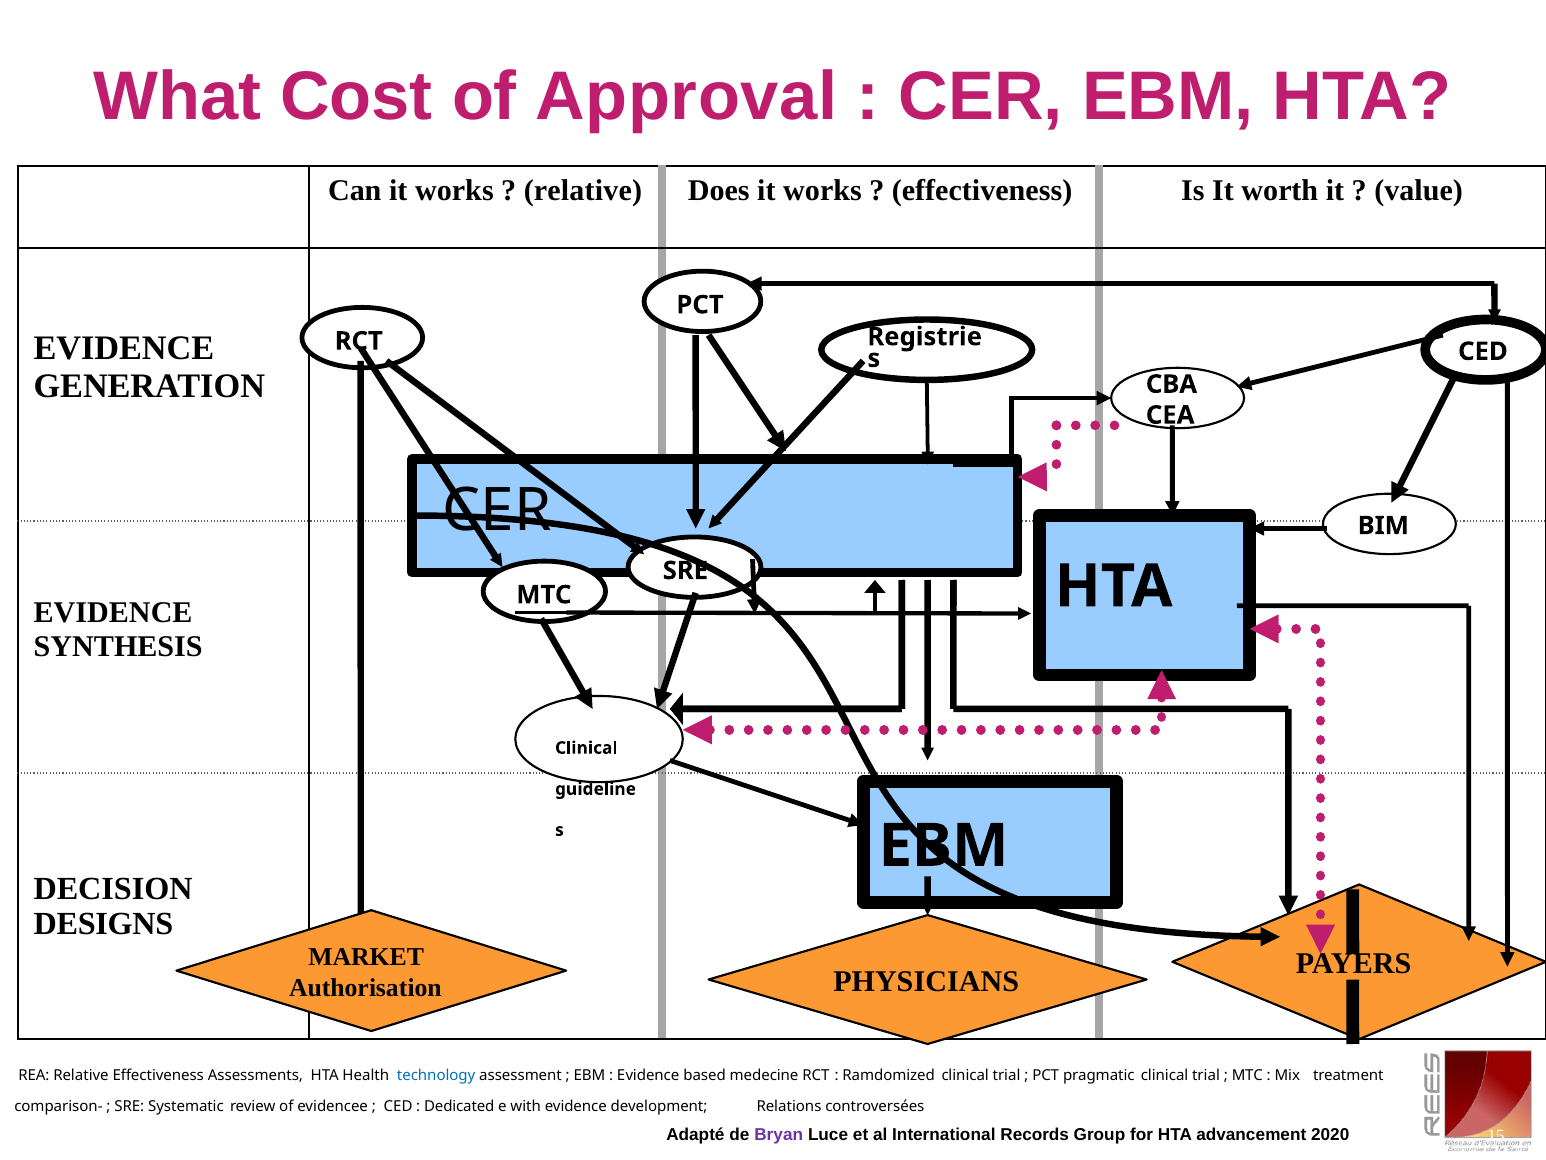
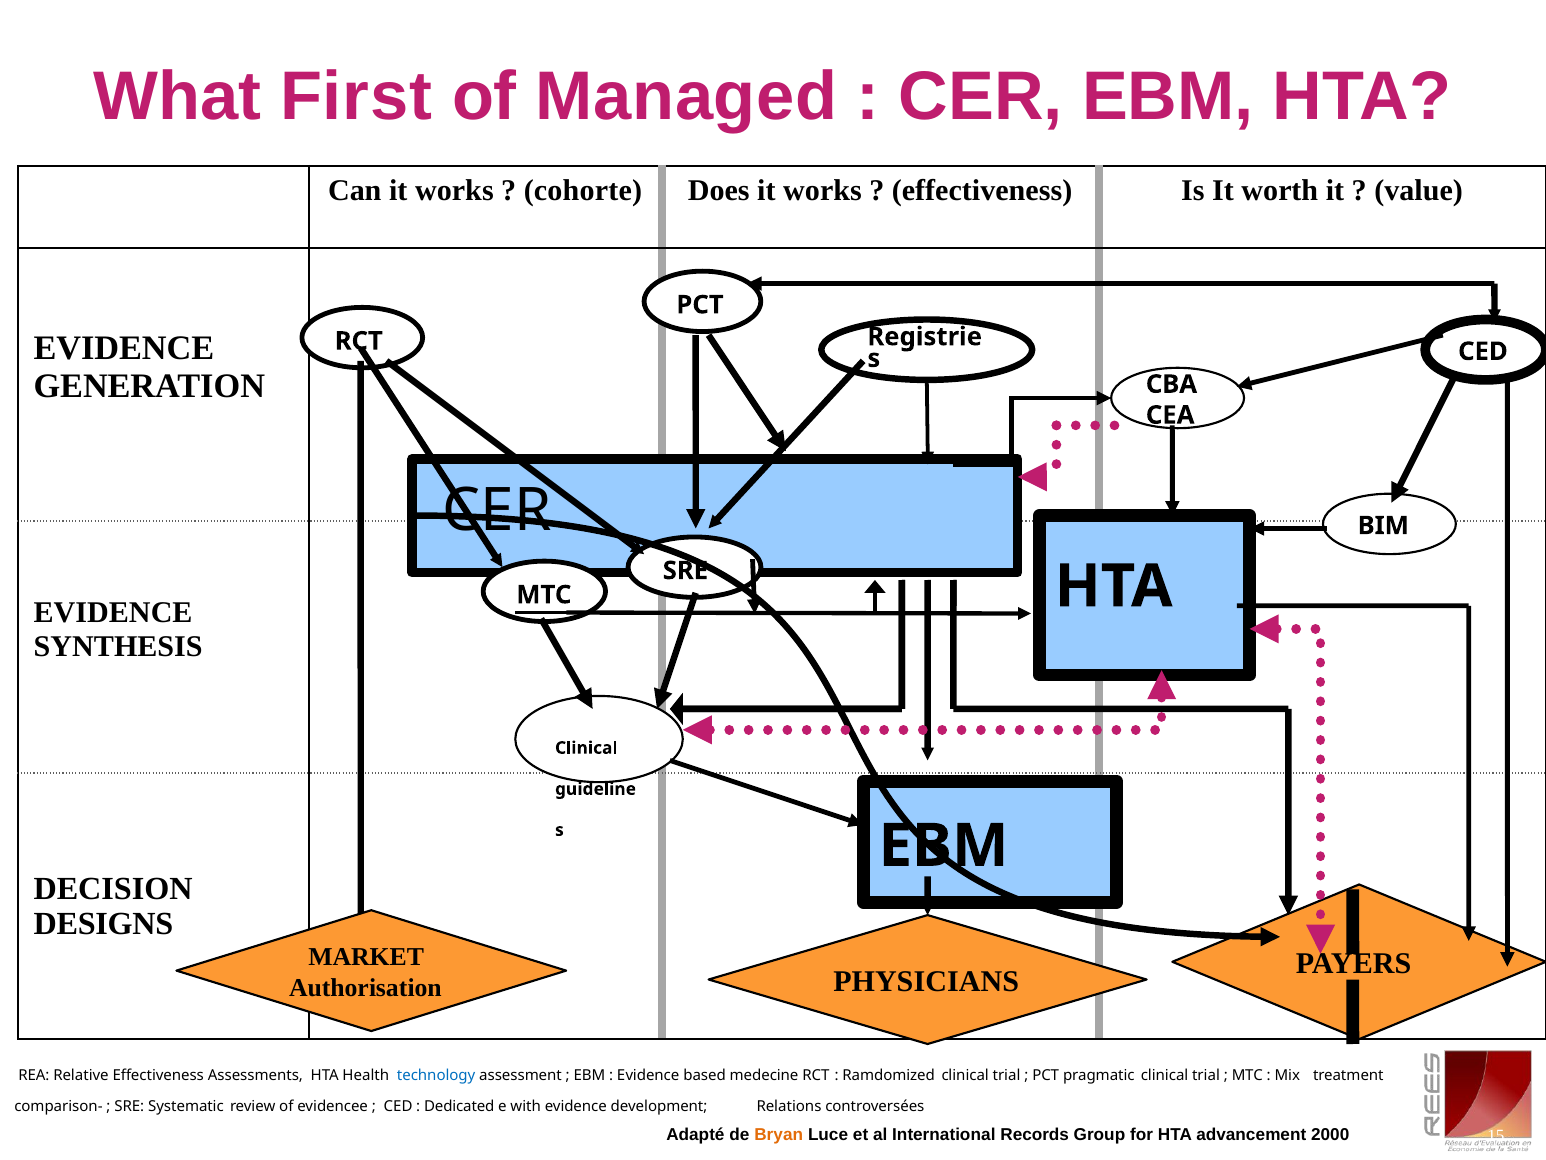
Cost: Cost -> First
Approval: Approval -> Managed
relative at (583, 190): relative -> cohorte
Bryan colour: purple -> orange
2020: 2020 -> 2000
